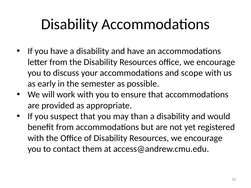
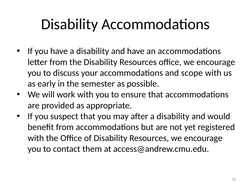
than: than -> after
